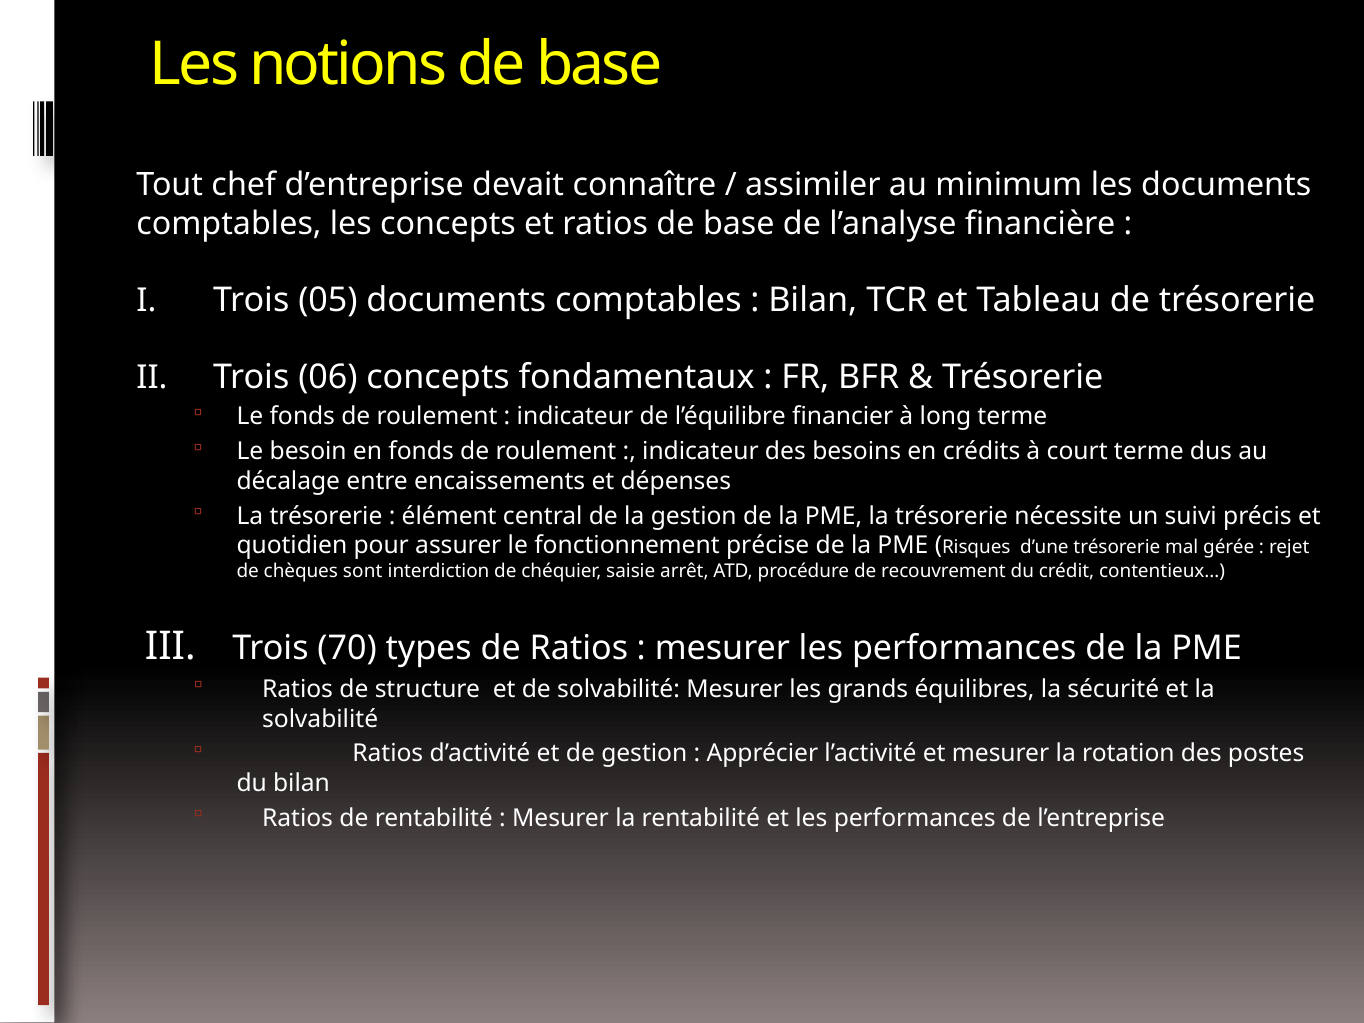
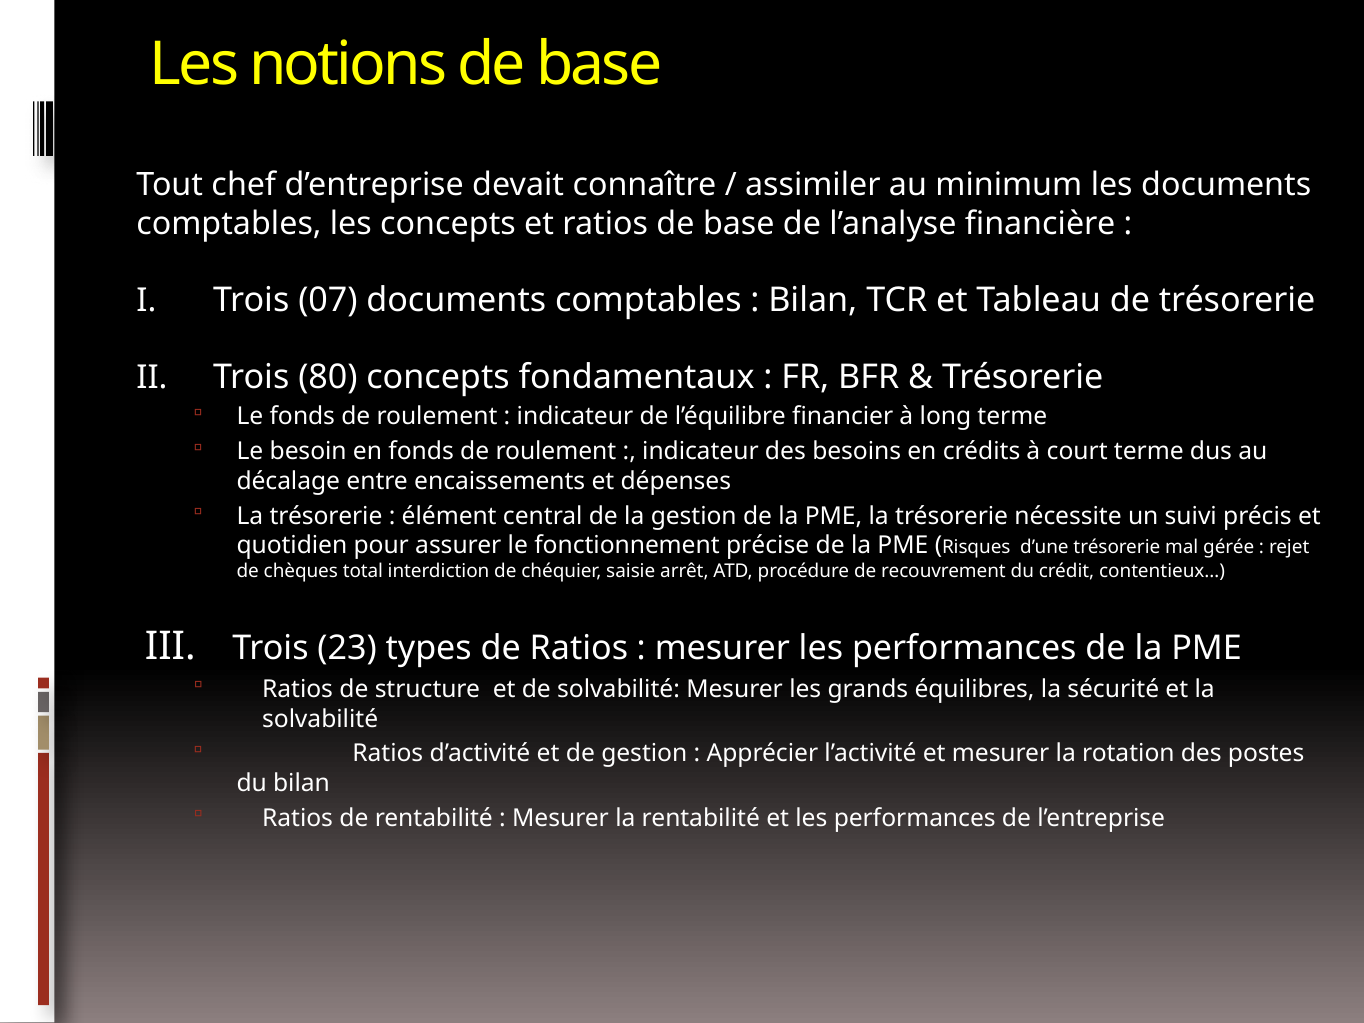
05: 05 -> 07
06: 06 -> 80
sont: sont -> total
70: 70 -> 23
